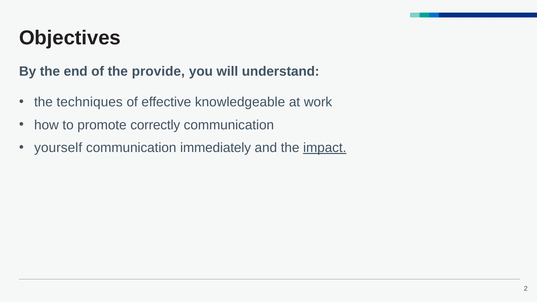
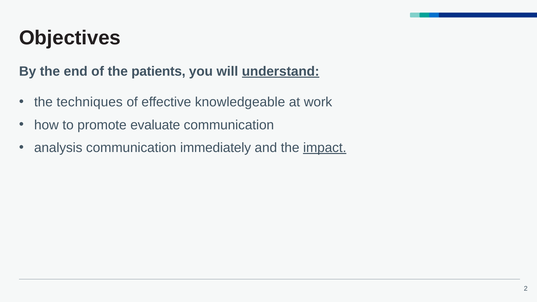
provide: provide -> patients
understand underline: none -> present
correctly: correctly -> evaluate
yourself: yourself -> analysis
